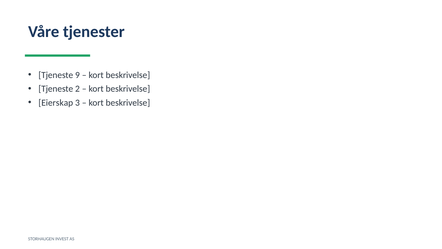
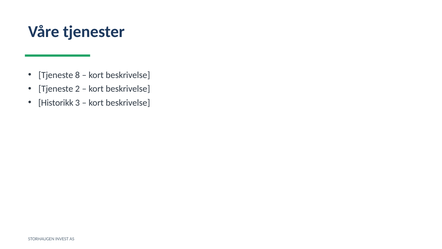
9: 9 -> 8
Eierskap: Eierskap -> Historikk
